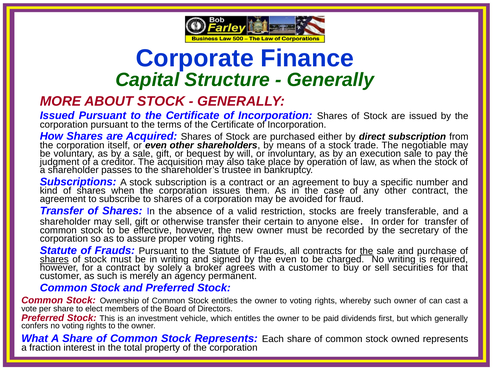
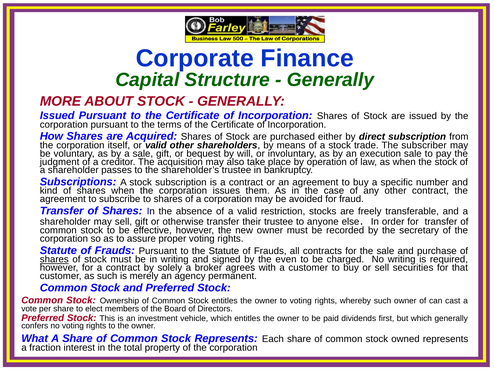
or even: even -> valid
negotiable: negotiable -> subscriber
their certain: certain -> trustee
the at (367, 251) underline: present -> none
